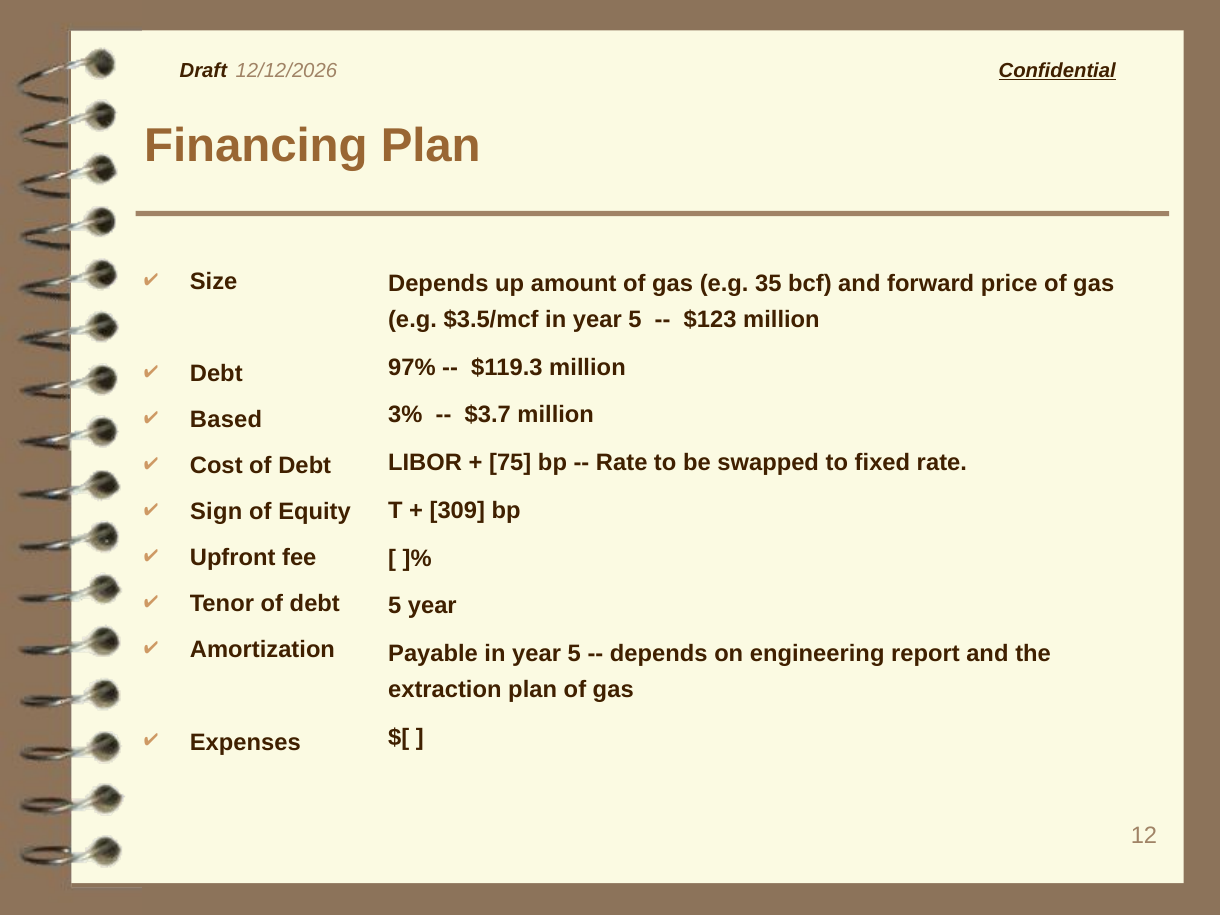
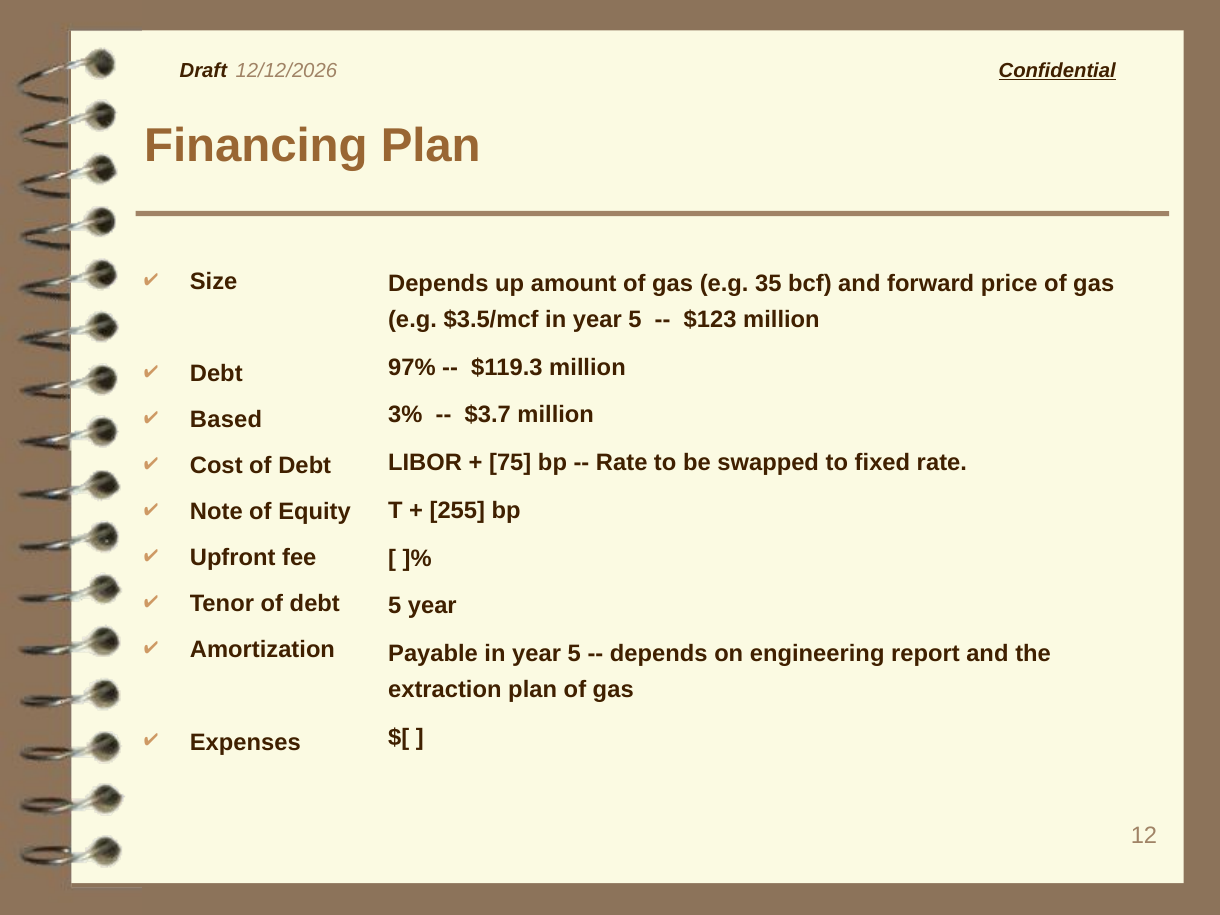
309: 309 -> 255
Sign: Sign -> Note
